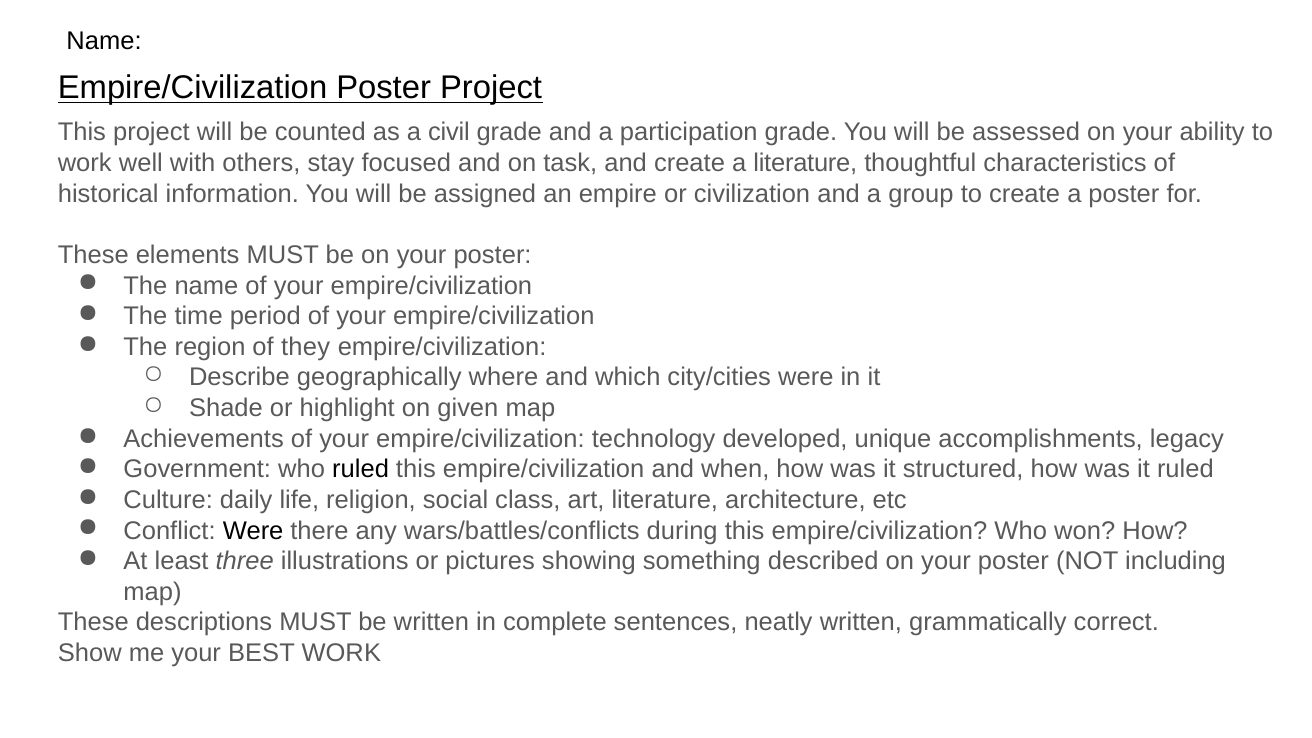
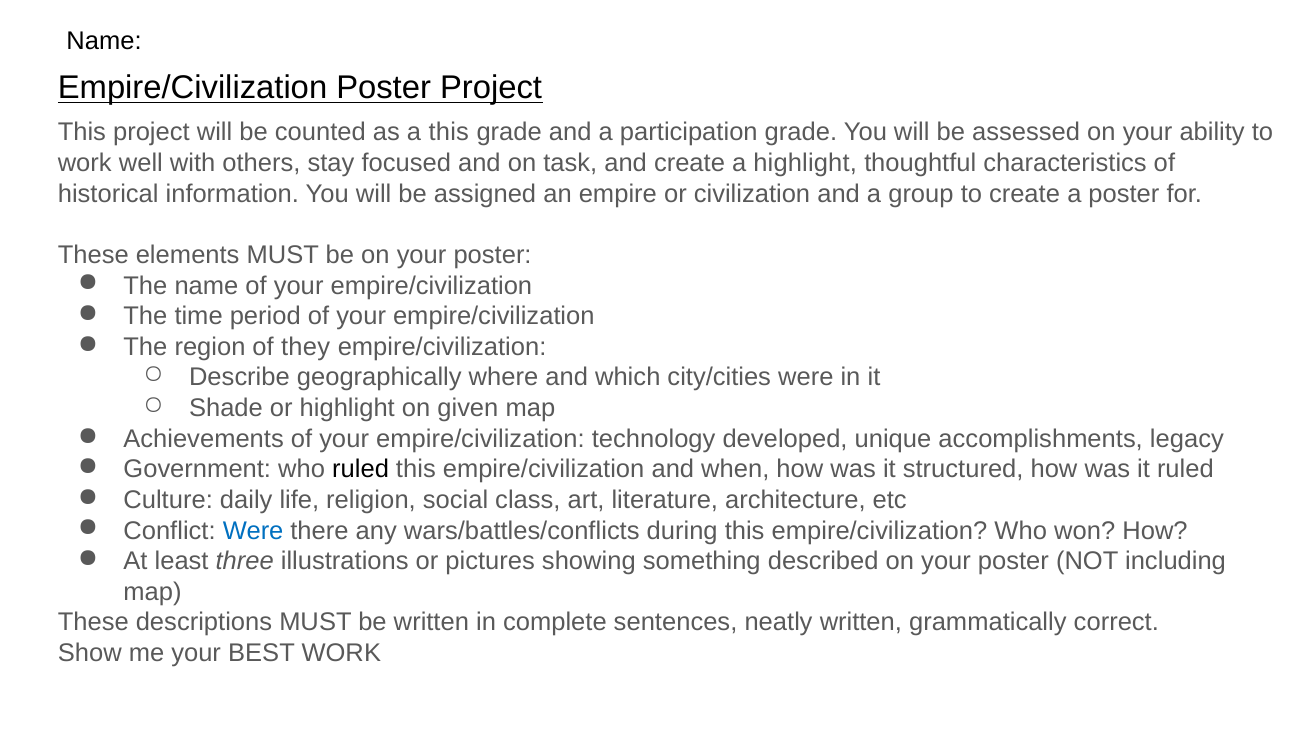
a civil: civil -> this
a literature: literature -> highlight
Were at (253, 531) colour: black -> blue
